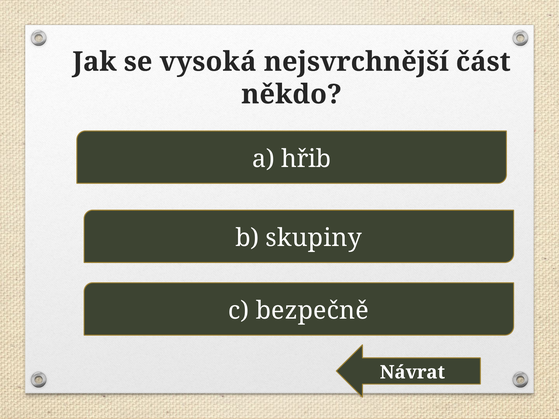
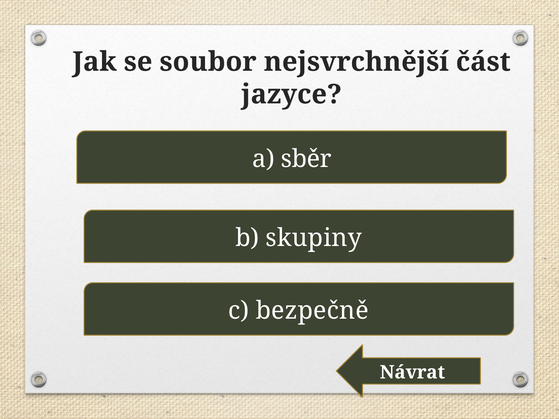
vysoká: vysoká -> soubor
někdo: někdo -> jazyce
hřib: hřib -> sběr
